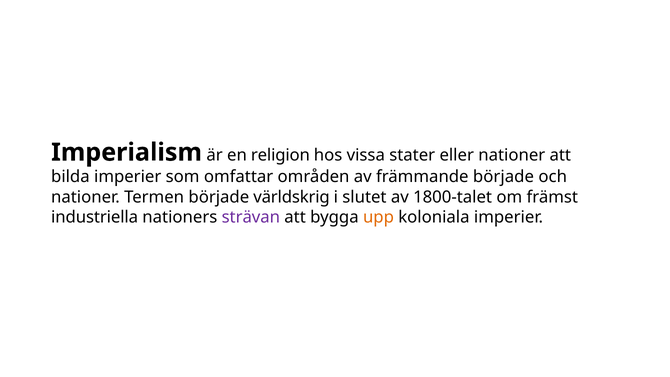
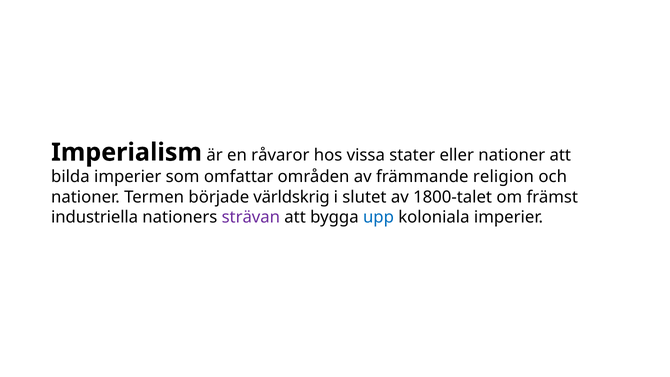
religion: religion -> råvaror
främmande började: började -> religion
upp colour: orange -> blue
